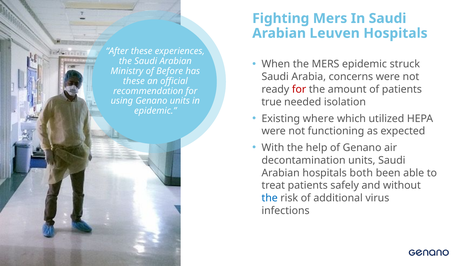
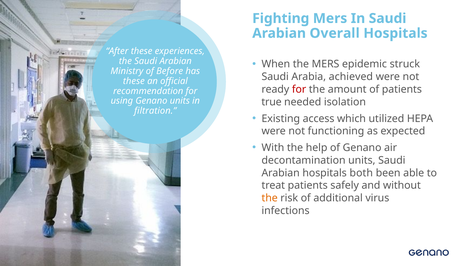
Leuven: Leuven -> Overall
concerns: concerns -> achieved
epidemic at (155, 111): epidemic -> filtration
where: where -> access
the at (270, 198) colour: blue -> orange
